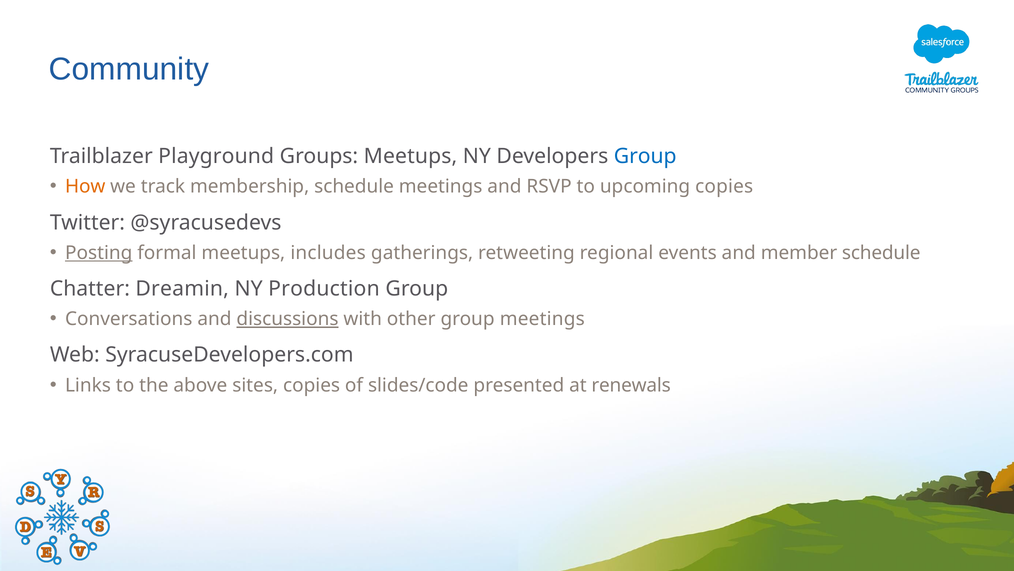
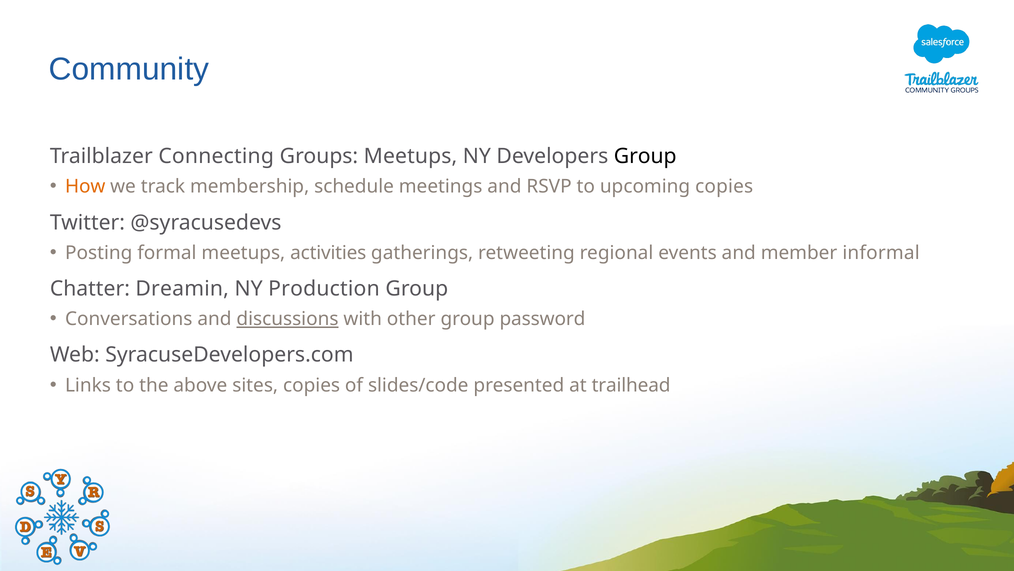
Playground: Playground -> Connecting
Group at (645, 156) colour: blue -> black
Posting underline: present -> none
includes: includes -> activities
member schedule: schedule -> informal
group meetings: meetings -> password
renewals: renewals -> trailhead
